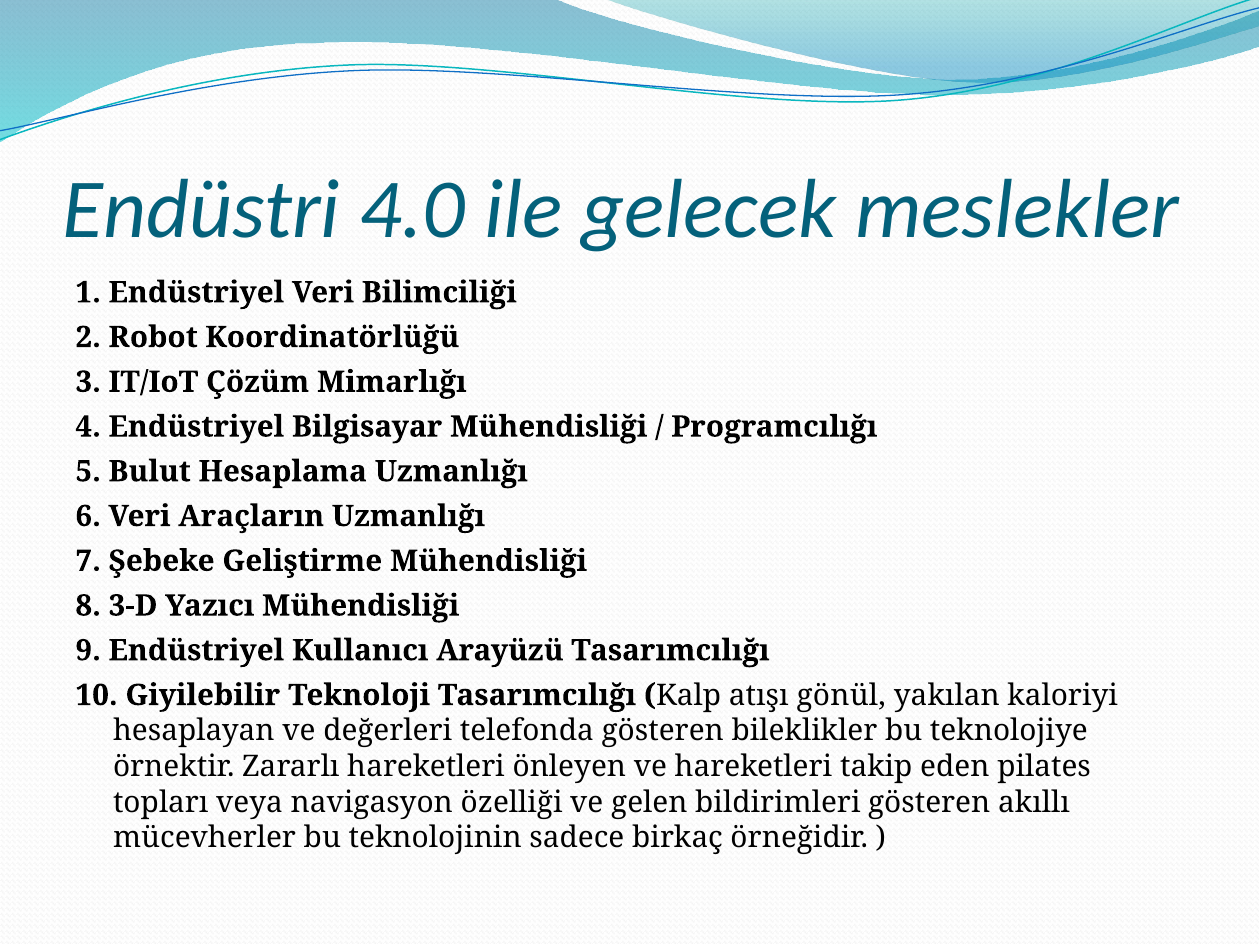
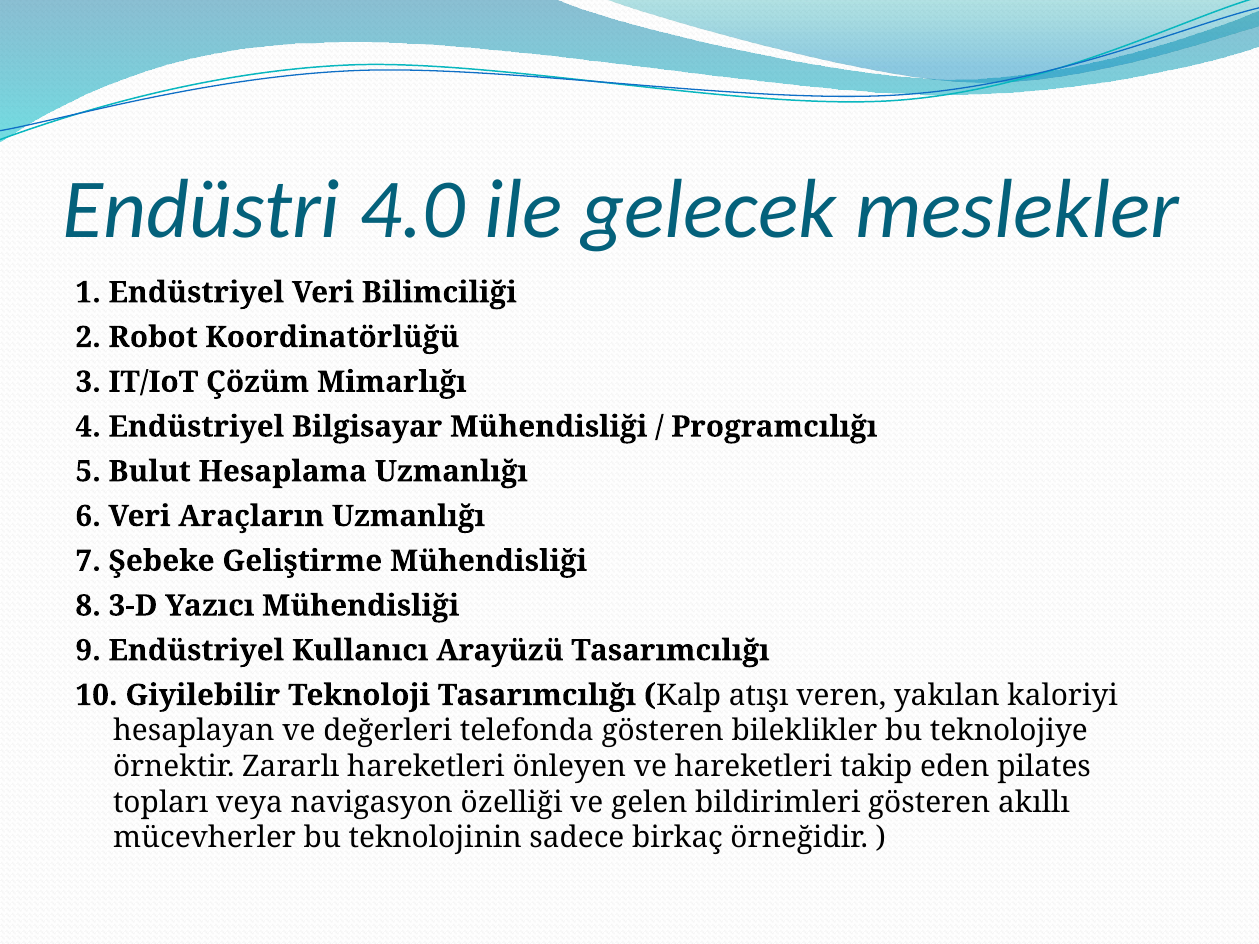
gönül: gönül -> veren
